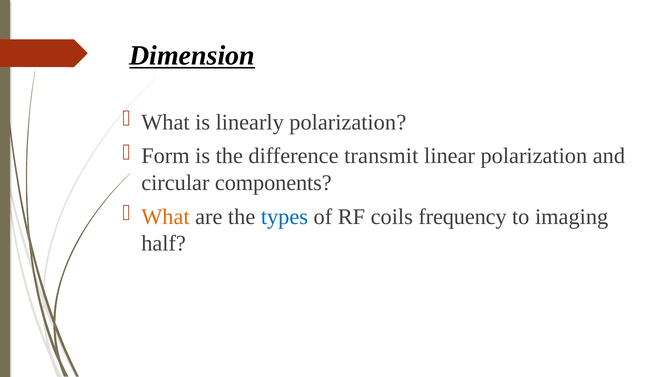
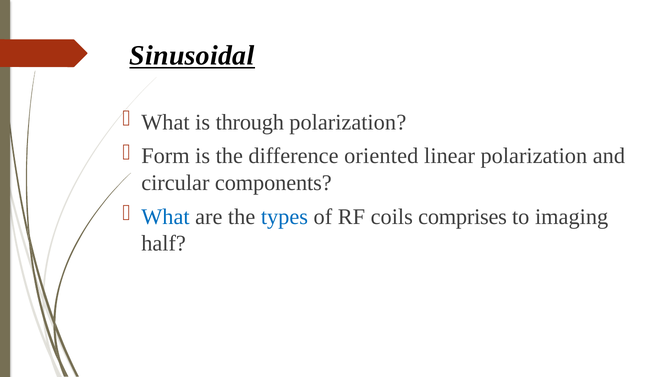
Dimension: Dimension -> Sinusoidal
linearly: linearly -> through
transmit: transmit -> oriented
What at (165, 217) colour: orange -> blue
frequency: frequency -> comprises
